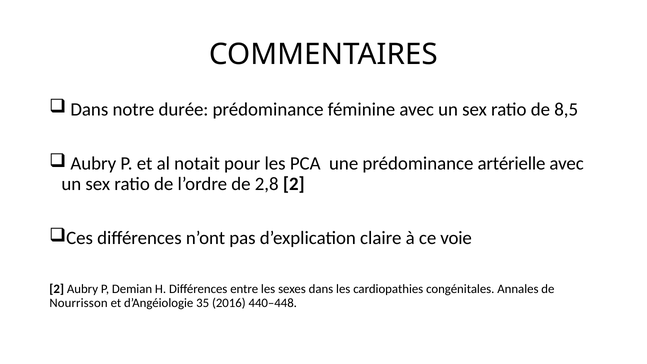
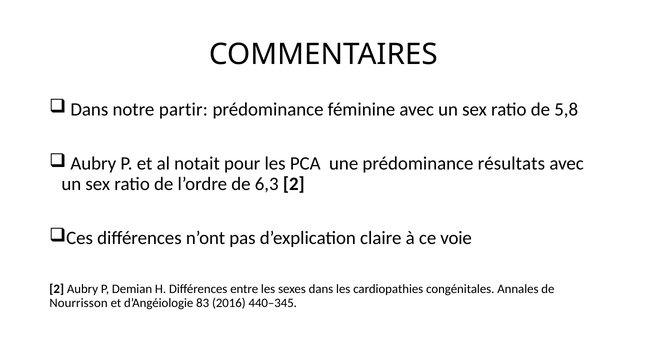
durée: durée -> partir
8,5: 8,5 -> 5,8
artérielle: artérielle -> résultats
2,8: 2,8 -> 6,3
35: 35 -> 83
440–448: 440–448 -> 440–345
